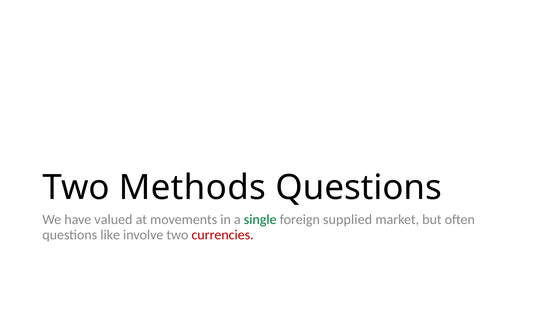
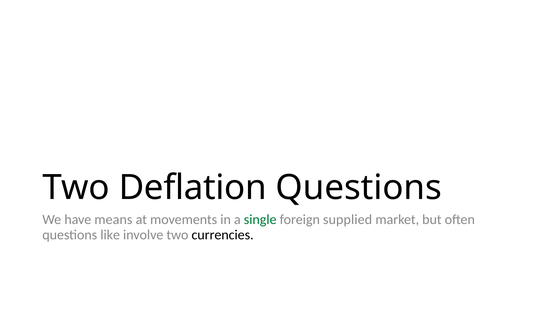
Methods: Methods -> Deflation
valued: valued -> means
currencies colour: red -> black
